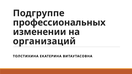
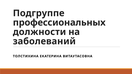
изменении: изменении -> должности
организаций: организаций -> заболеваний
